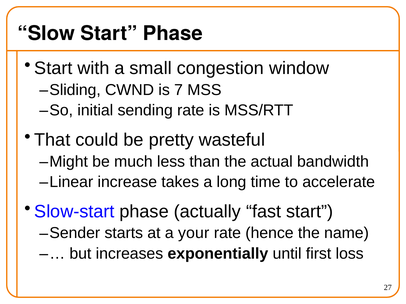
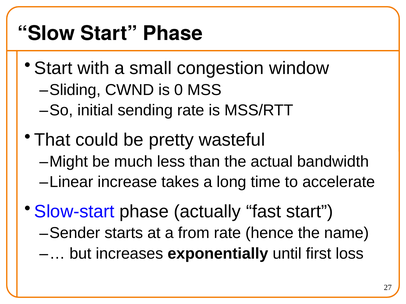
7: 7 -> 0
your: your -> from
